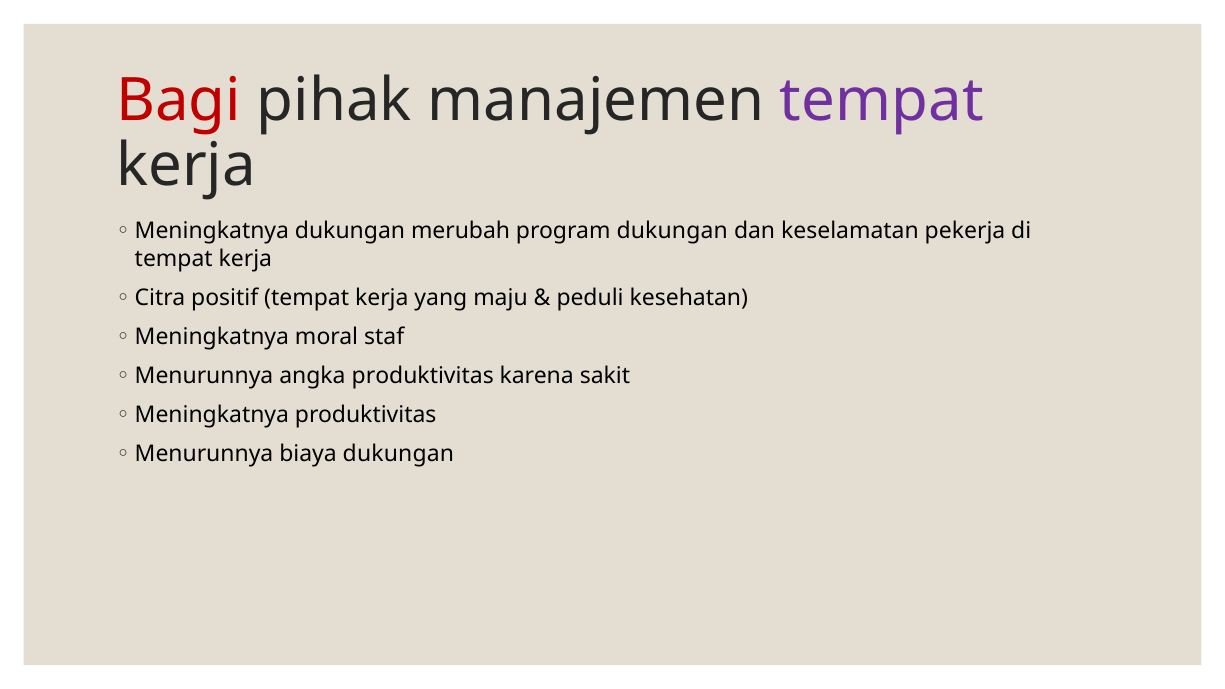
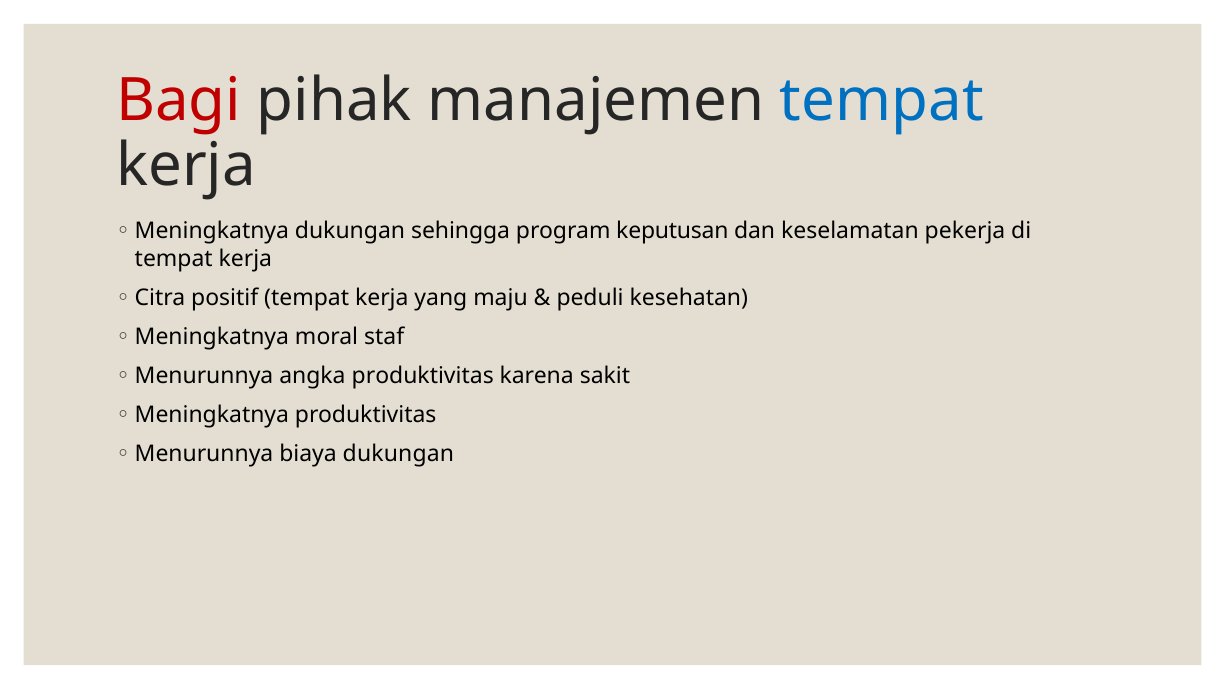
tempat at (882, 101) colour: purple -> blue
merubah: merubah -> sehingga
program dukungan: dukungan -> keputusan
